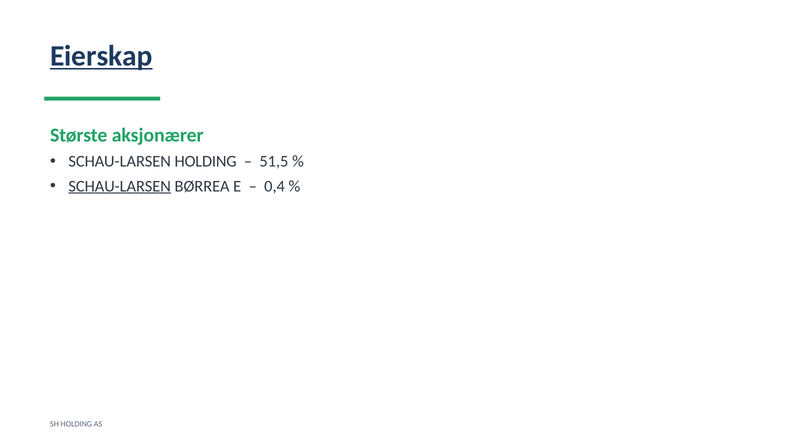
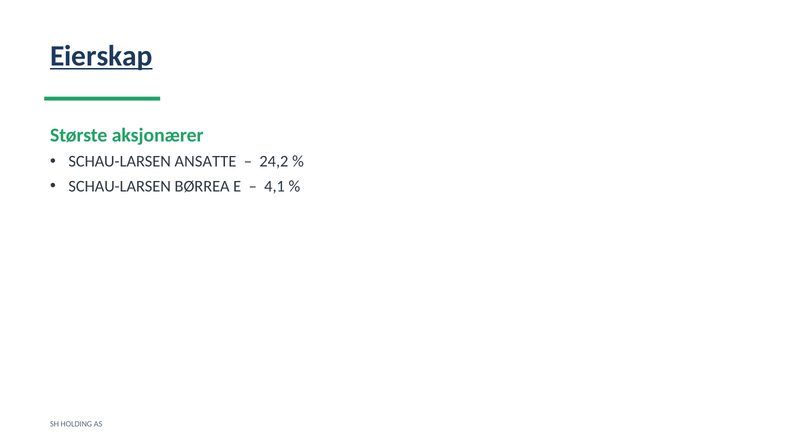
SCHAU-LARSEN HOLDING: HOLDING -> ANSATTE
51,5: 51,5 -> 24,2
SCHAU-LARSEN at (120, 186) underline: present -> none
0,4: 0,4 -> 4,1
